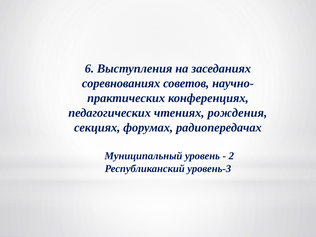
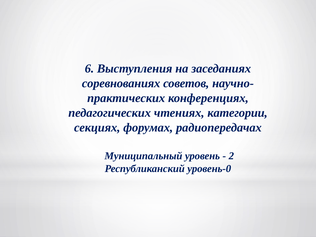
рождения: рождения -> категории
уровень-3: уровень-3 -> уровень-0
